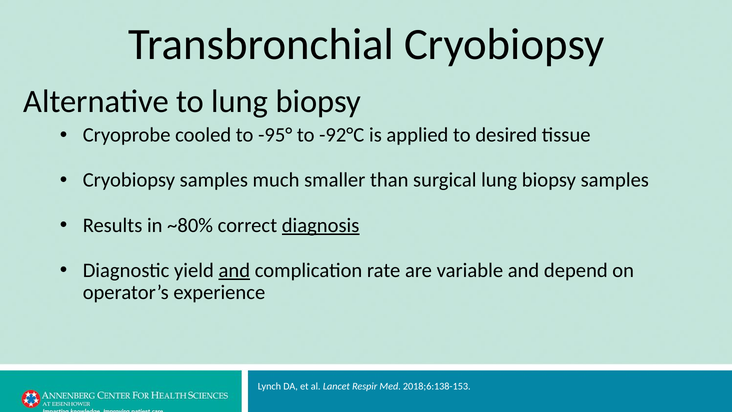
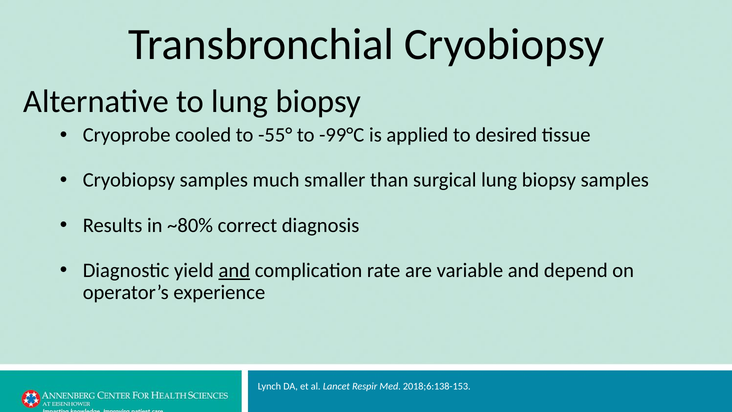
-95°: -95° -> -55°
-92°C: -92°C -> -99°C
diagnosis underline: present -> none
